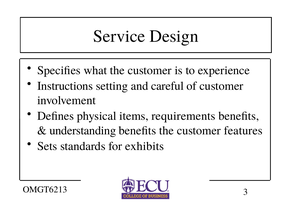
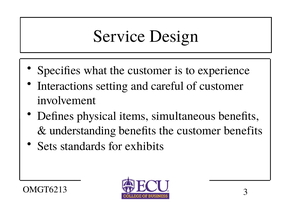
Instructions: Instructions -> Interactions
requirements: requirements -> simultaneous
customer features: features -> benefits
